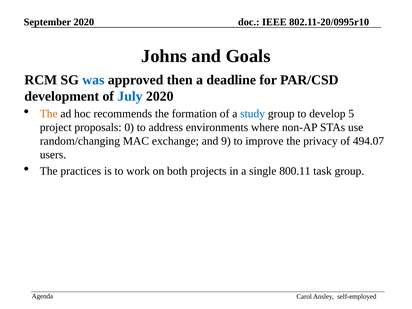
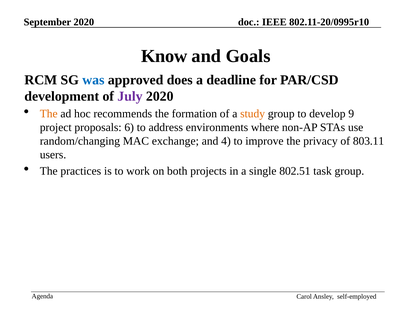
Johns: Johns -> Know
then: then -> does
July colour: blue -> purple
study colour: blue -> orange
5: 5 -> 9
0: 0 -> 6
9: 9 -> 4
494.07: 494.07 -> 803.11
800.11: 800.11 -> 802.51
